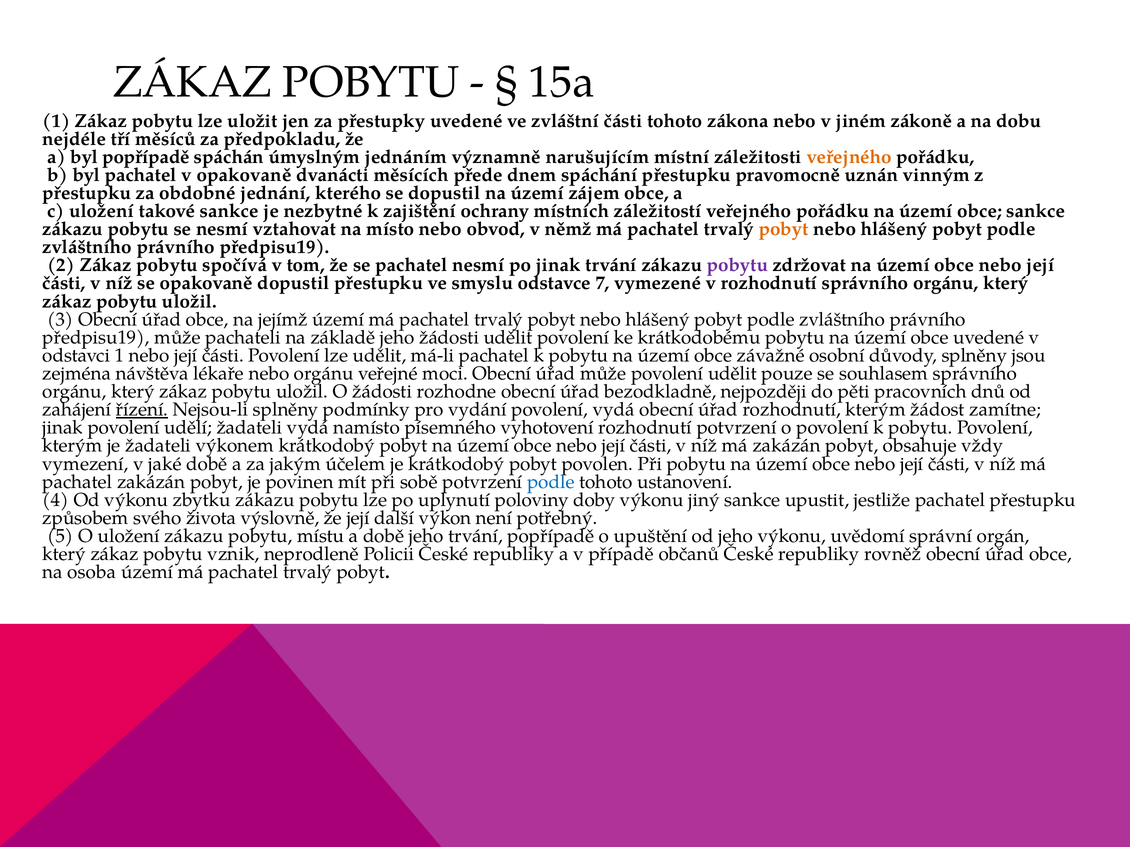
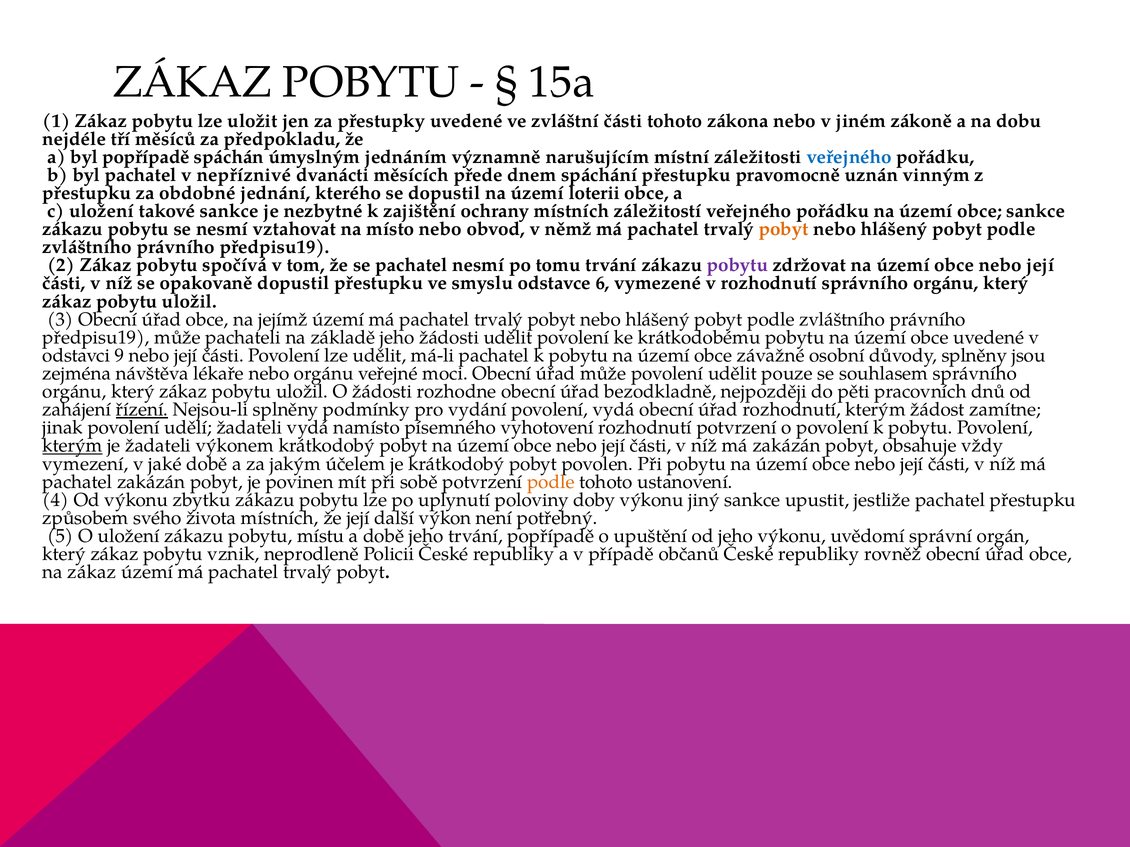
veřejného at (849, 157) colour: orange -> blue
v opakovaně: opakovaně -> nepříznivé
zájem: zájem -> loterii
po jinak: jinak -> tomu
7: 7 -> 6
odstavci 1: 1 -> 9
kterým at (72, 446) underline: none -> present
podle at (551, 482) colour: blue -> orange
života výslovně: výslovně -> místních
na osoba: osoba -> zákaz
